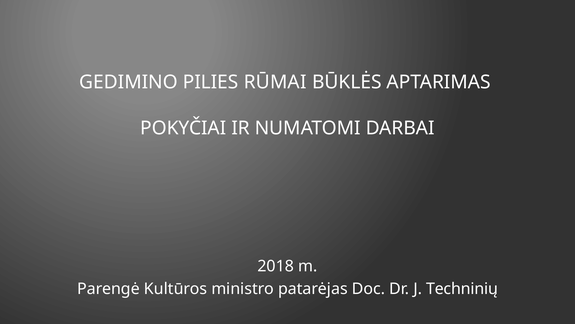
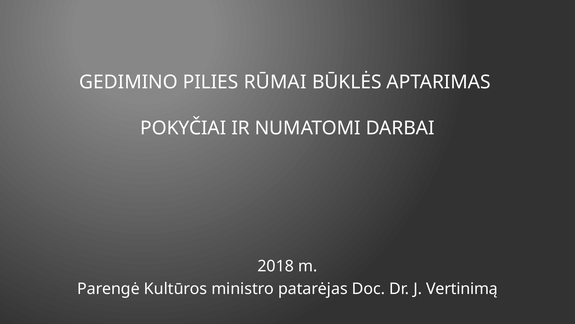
Techninių: Techninių -> Vertinimą
